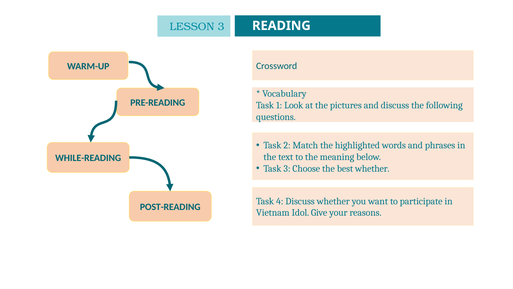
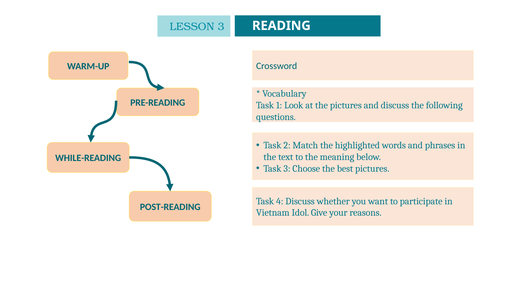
best whether: whether -> pictures
